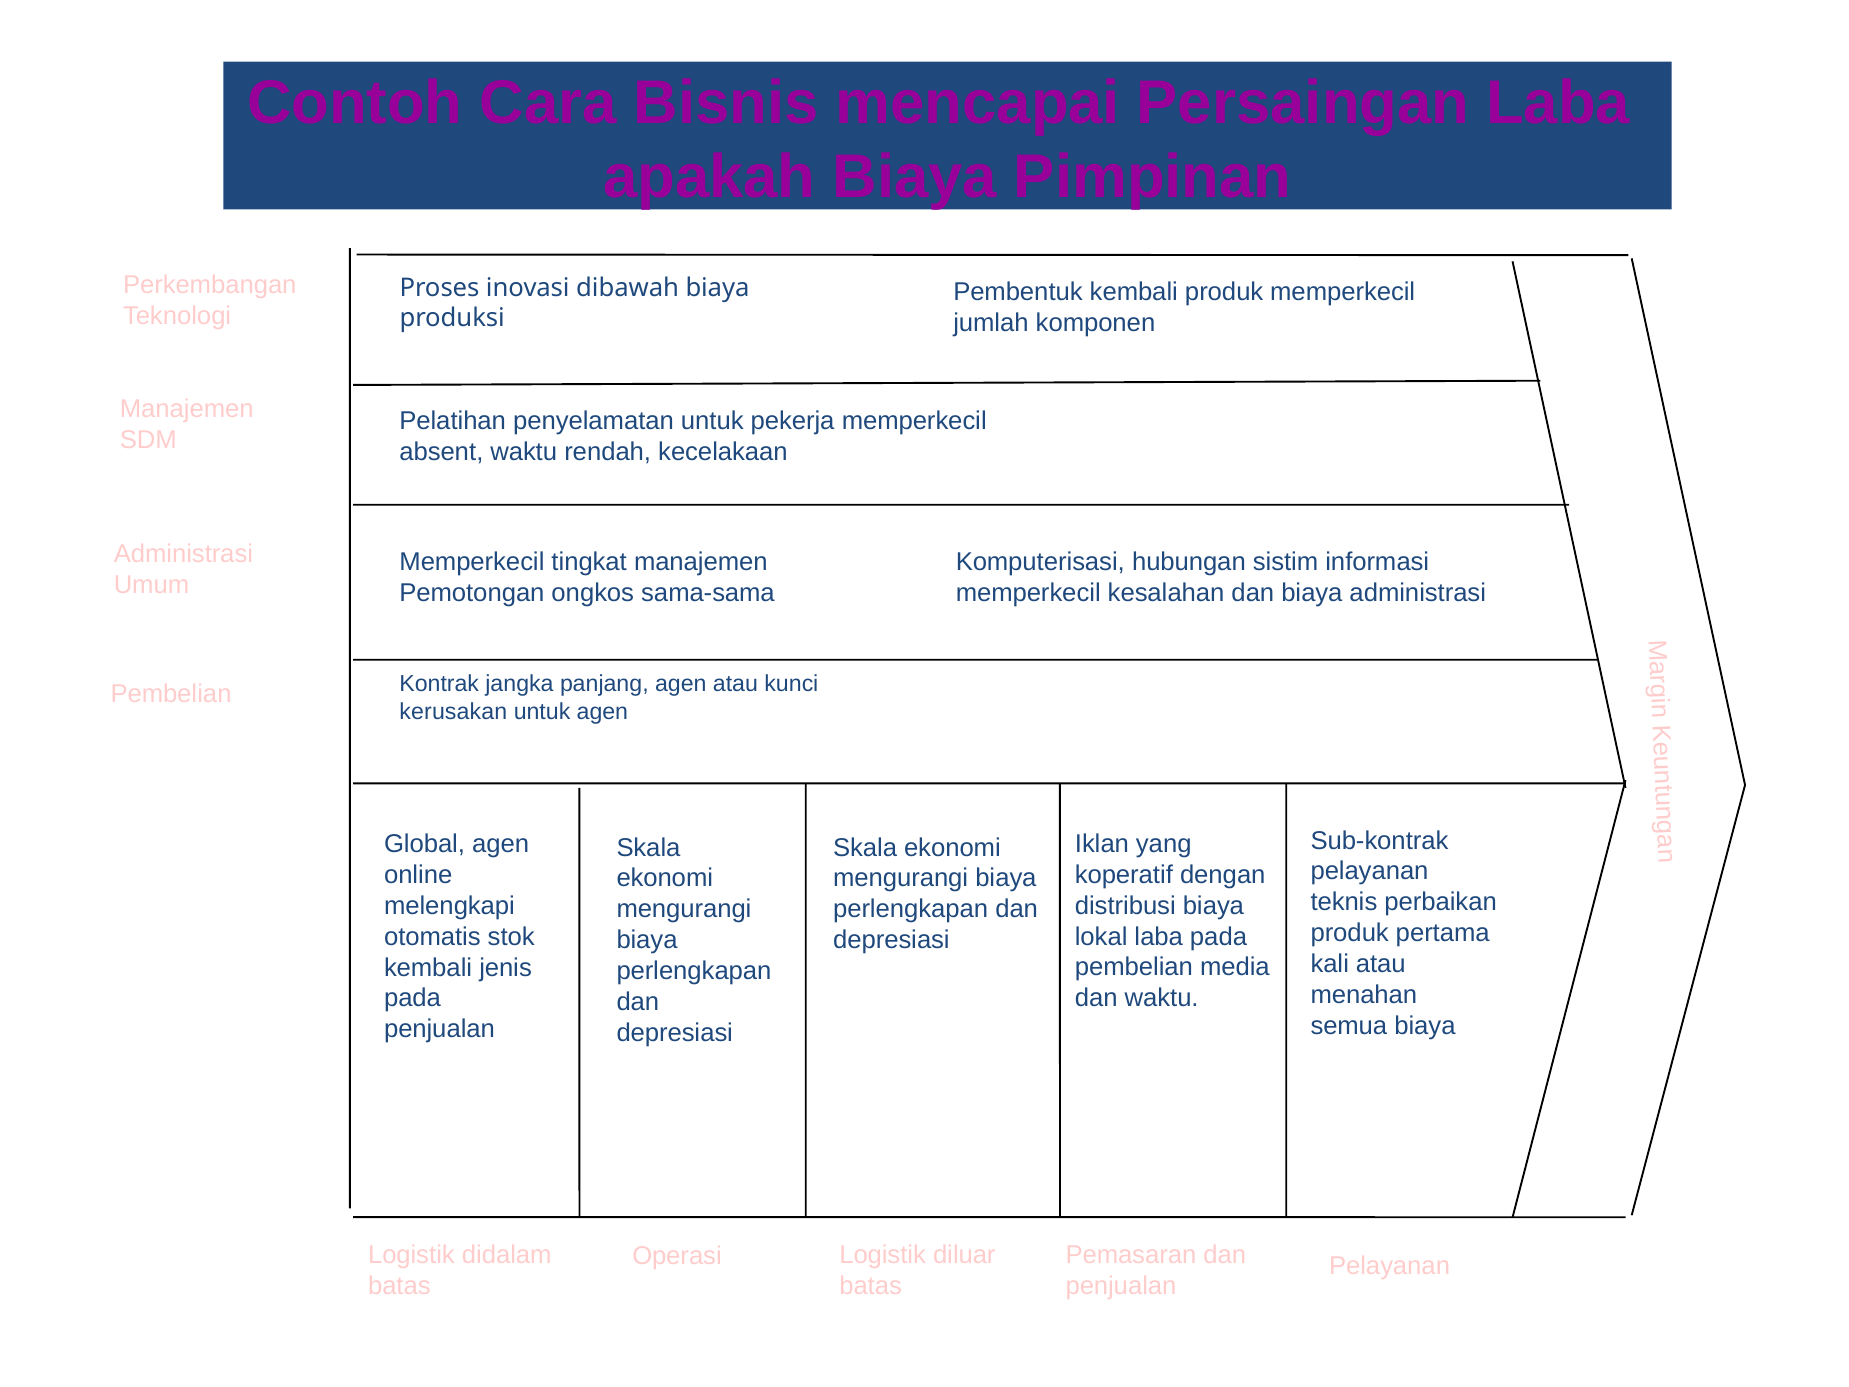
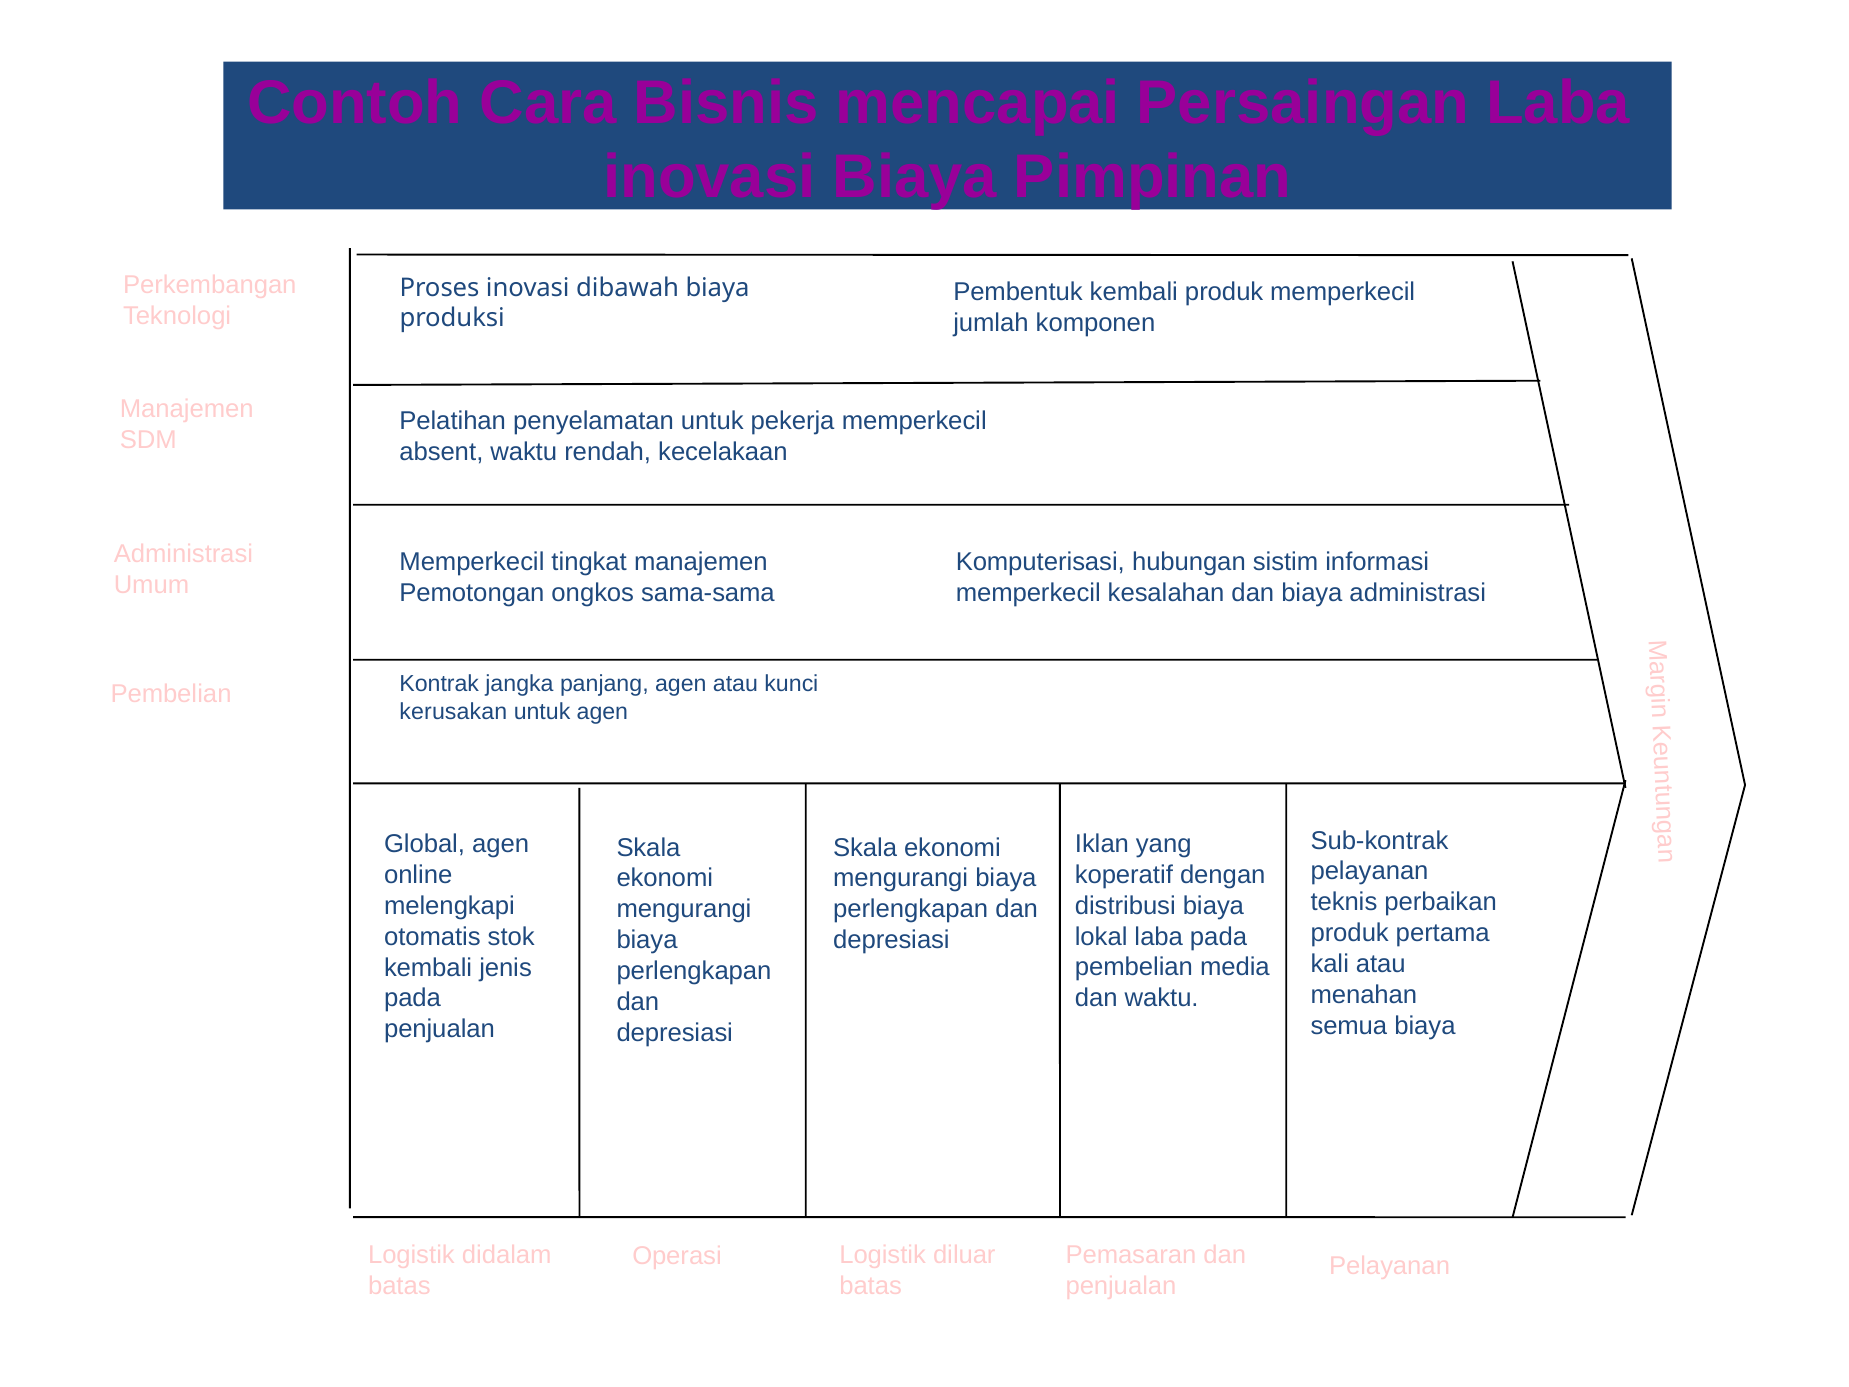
apakah at (709, 177): apakah -> inovasi
